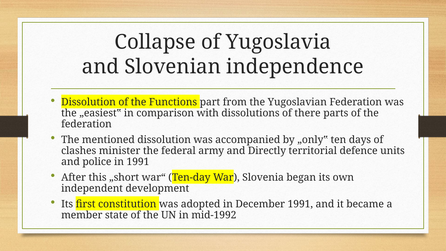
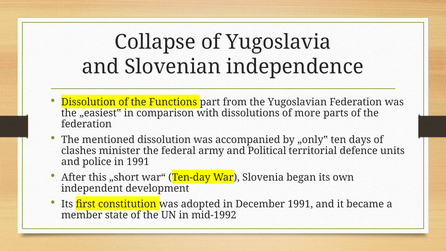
there: there -> more
Directly: Directly -> Political
